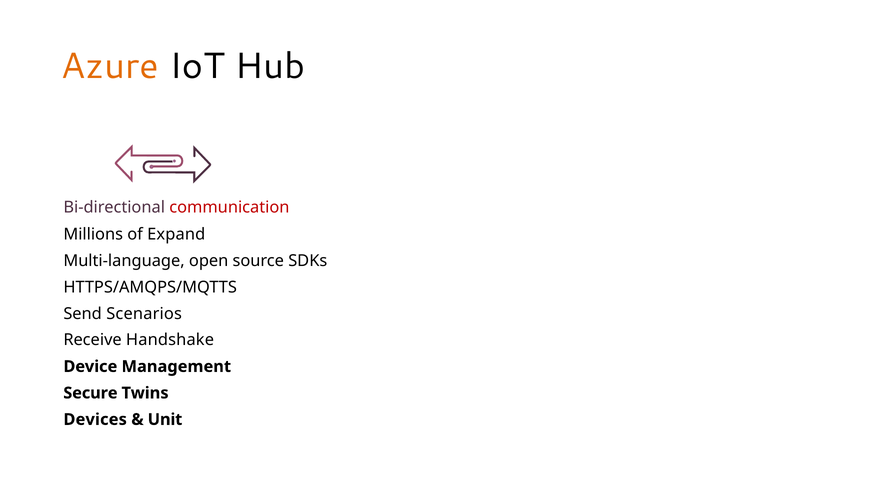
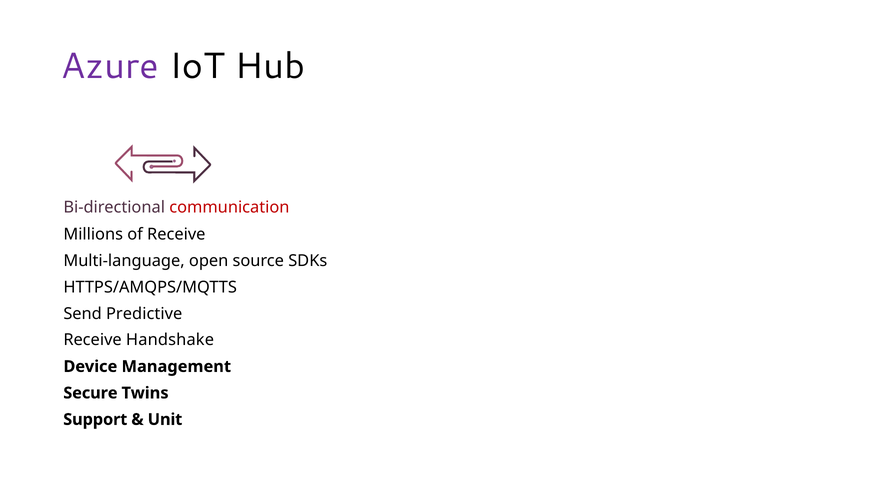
Azure colour: orange -> purple
of Expand: Expand -> Receive
Scenarios: Scenarios -> Predictive
Devices: Devices -> Support
